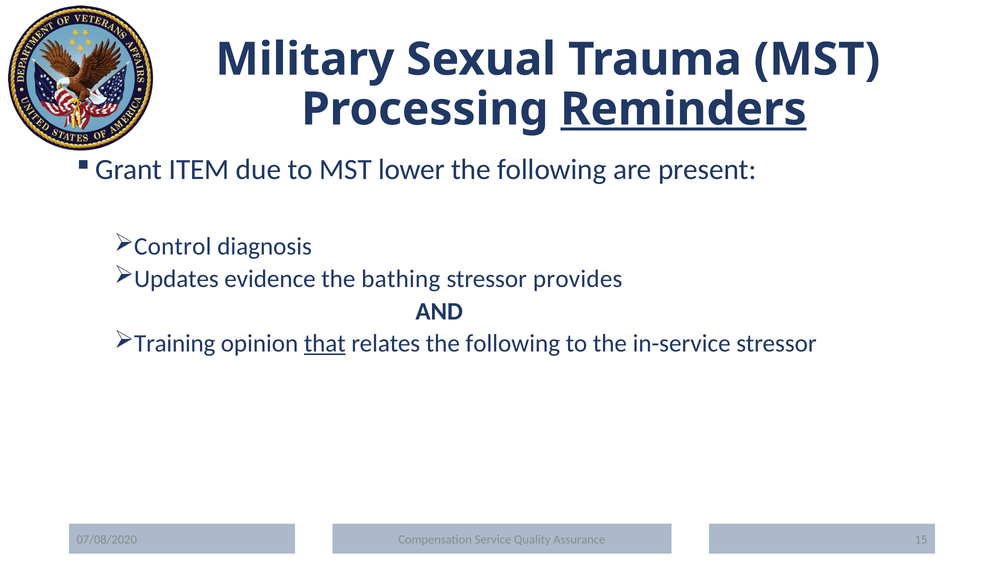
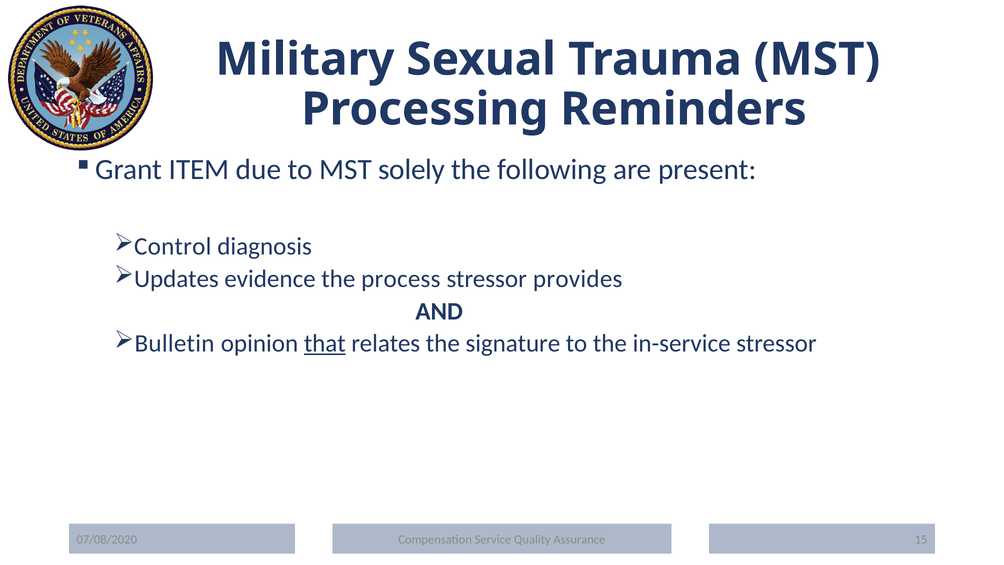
Reminders underline: present -> none
lower: lower -> solely
bathing: bathing -> process
Training: Training -> Bulletin
relates the following: following -> signature
